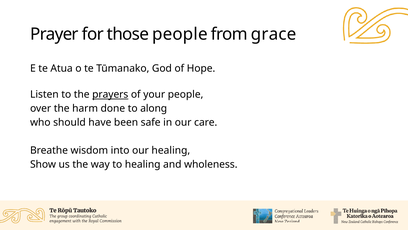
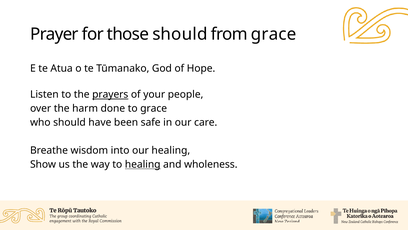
those people: people -> should
to along: along -> grace
healing at (143, 164) underline: none -> present
